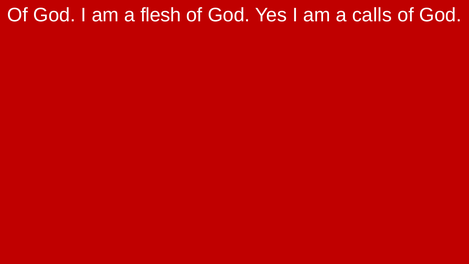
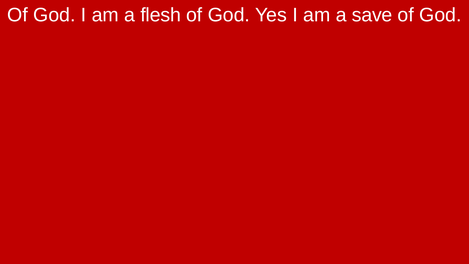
calls: calls -> save
